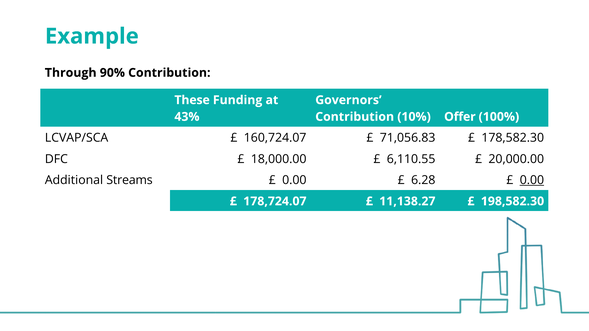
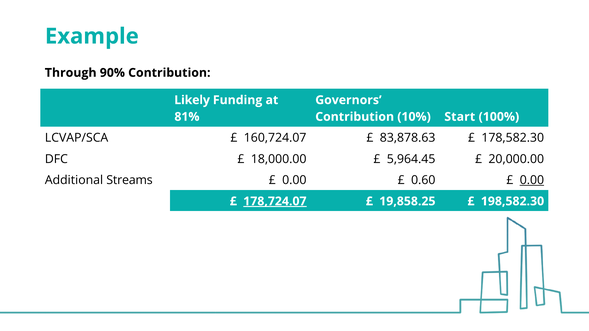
These: These -> Likely
43%: 43% -> 81%
Offer: Offer -> Start
71,056.83: 71,056.83 -> 83,878.63
6,110.55: 6,110.55 -> 5,964.45
6.28: 6.28 -> 0.60
178,724.07 underline: none -> present
11,138.27: 11,138.27 -> 19,858.25
